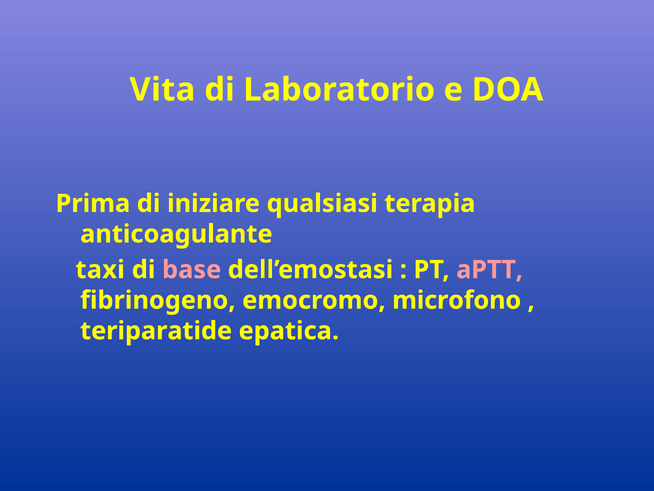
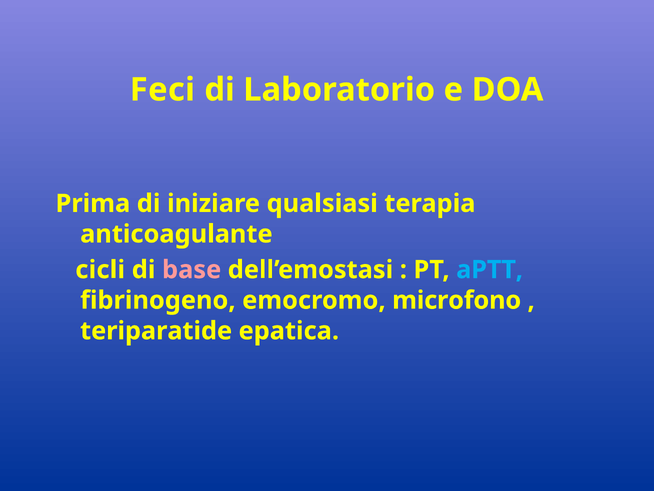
Vita: Vita -> Feci
taxi: taxi -> cicli
aPTT colour: pink -> light blue
